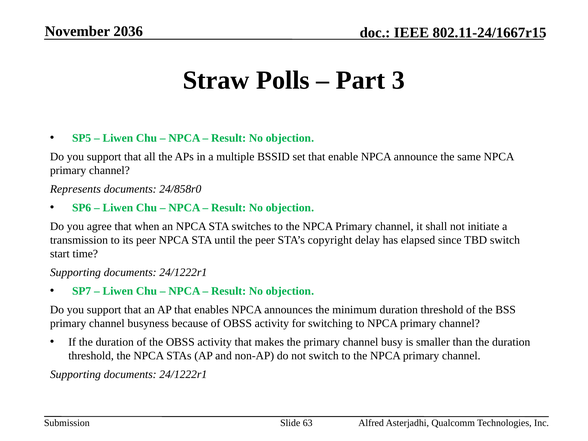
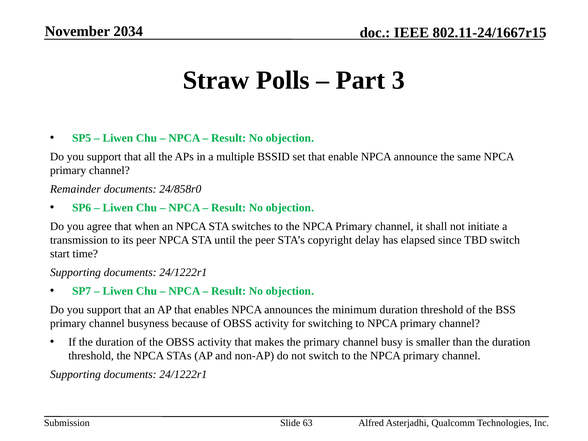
2036: 2036 -> 2034
Represents: Represents -> Remainder
